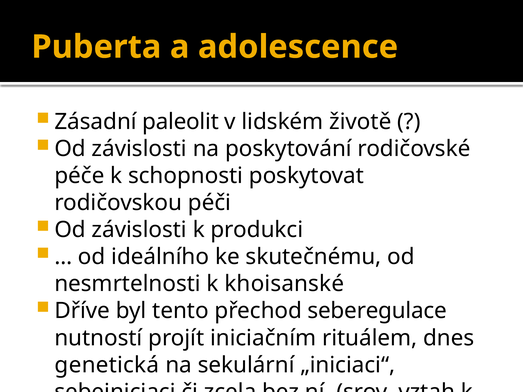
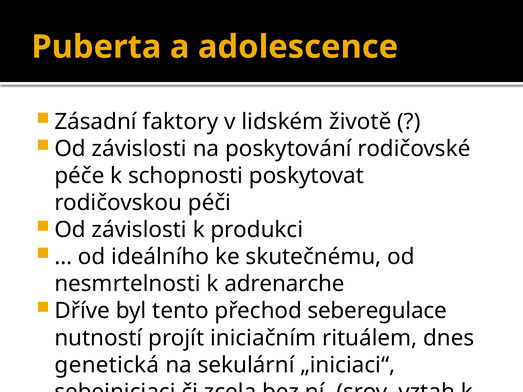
paleolit: paleolit -> faktory
khoisanské: khoisanské -> adrenarche
